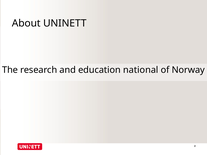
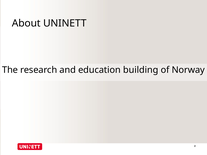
national: national -> building
